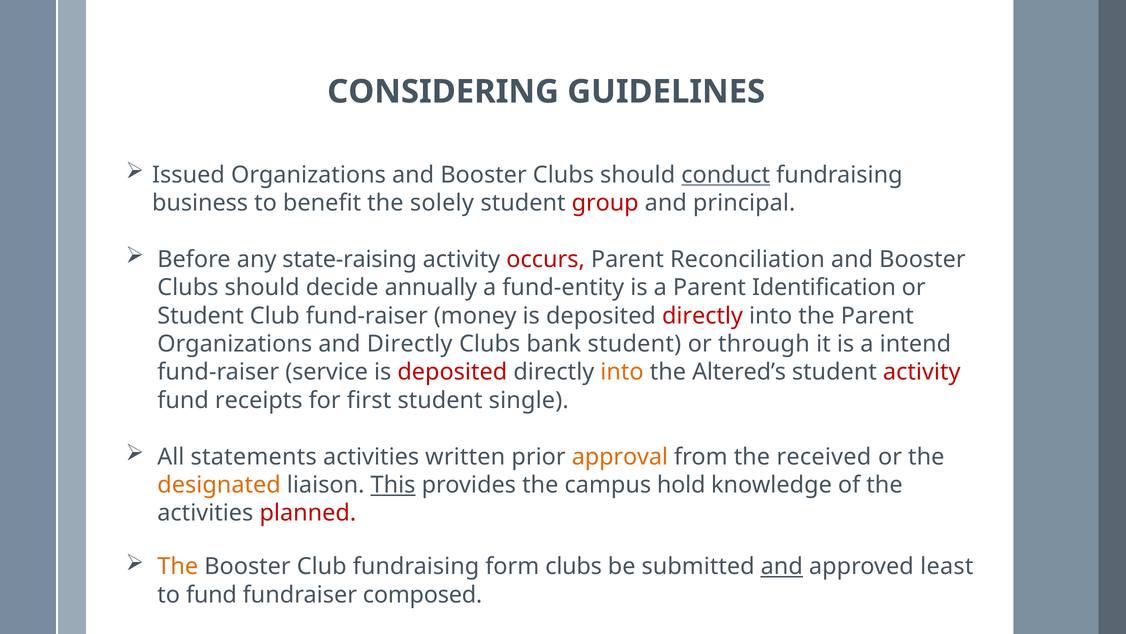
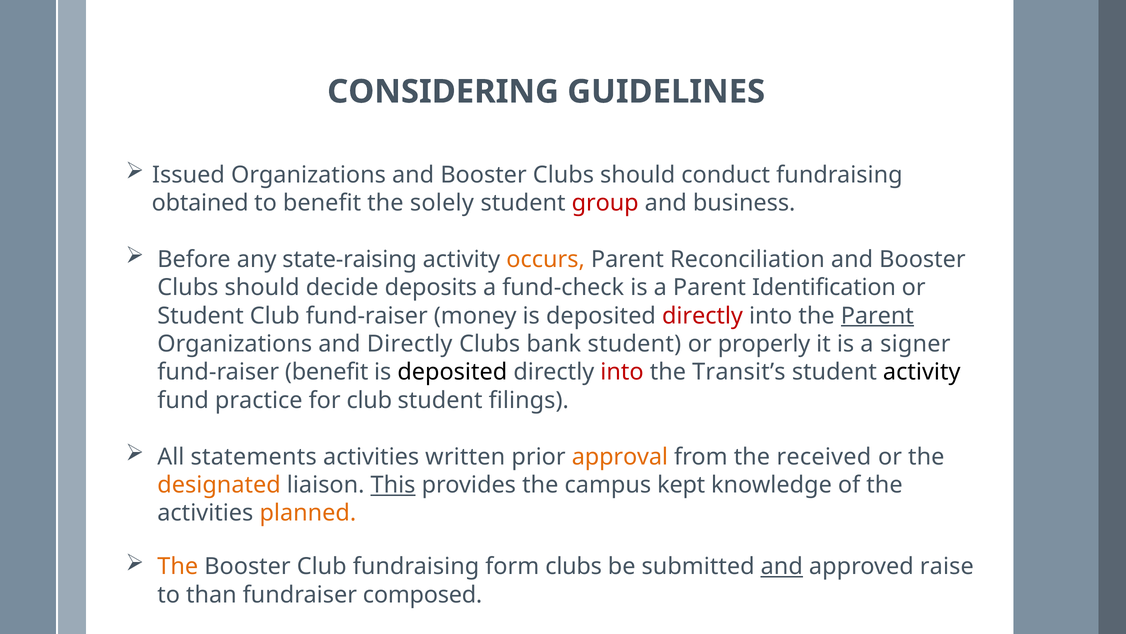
conduct underline: present -> none
business: business -> obtained
principal: principal -> business
occurs colour: red -> orange
annually: annually -> deposits
fund-entity: fund-entity -> fund-check
Parent at (877, 316) underline: none -> present
through: through -> properly
intend: intend -> signer
fund-raiser service: service -> benefit
deposited at (452, 372) colour: red -> black
into at (622, 372) colour: orange -> red
Altered’s: Altered’s -> Transit’s
activity at (922, 372) colour: red -> black
receipts: receipts -> practice
for first: first -> club
single: single -> filings
hold: hold -> kept
planned colour: red -> orange
least: least -> raise
to fund: fund -> than
